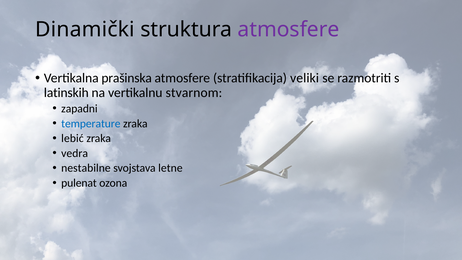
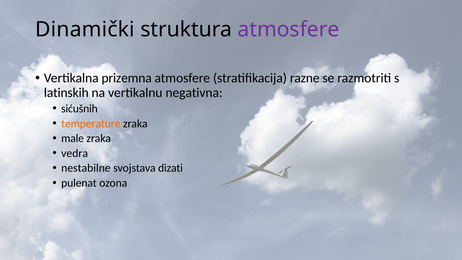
prašinska: prašinska -> prizemna
veliki: veliki -> razne
stvarnom: stvarnom -> negativna
zapadni: zapadni -> sićušnih
temperature colour: blue -> orange
lebić: lebić -> male
letne: letne -> dizati
